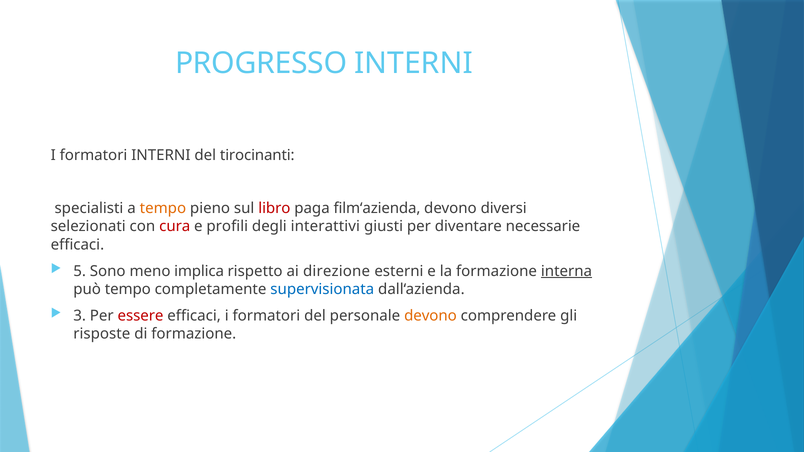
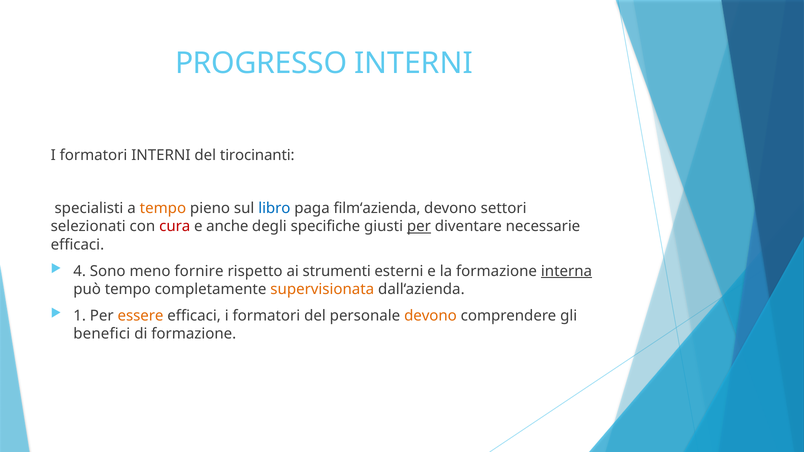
libro colour: red -> blue
diversi: diversi -> settori
profili: profili -> anche
interattivi: interattivi -> specifiche
per at (419, 227) underline: none -> present
5: 5 -> 4
implica: implica -> fornire
direzione: direzione -> strumenti
supervisionata colour: blue -> orange
3: 3 -> 1
essere colour: red -> orange
risposte: risposte -> benefici
